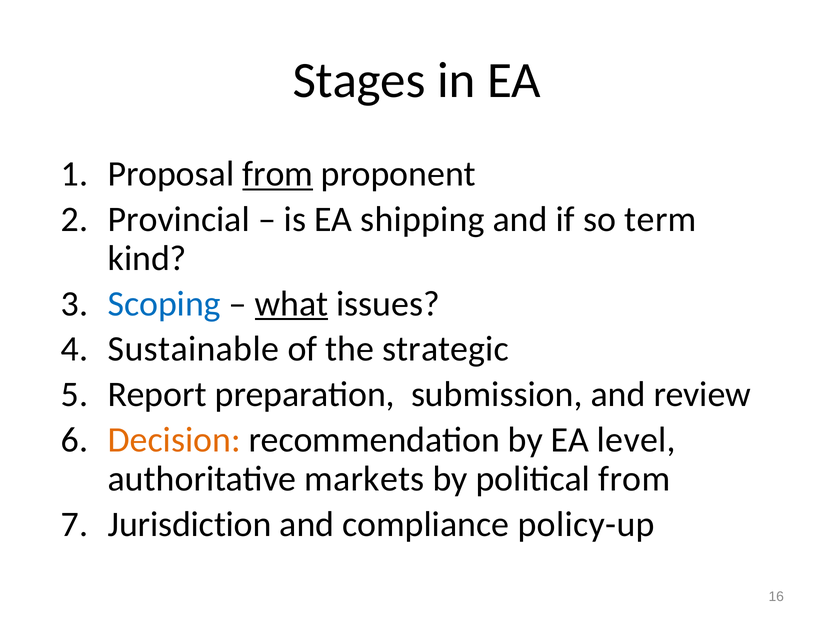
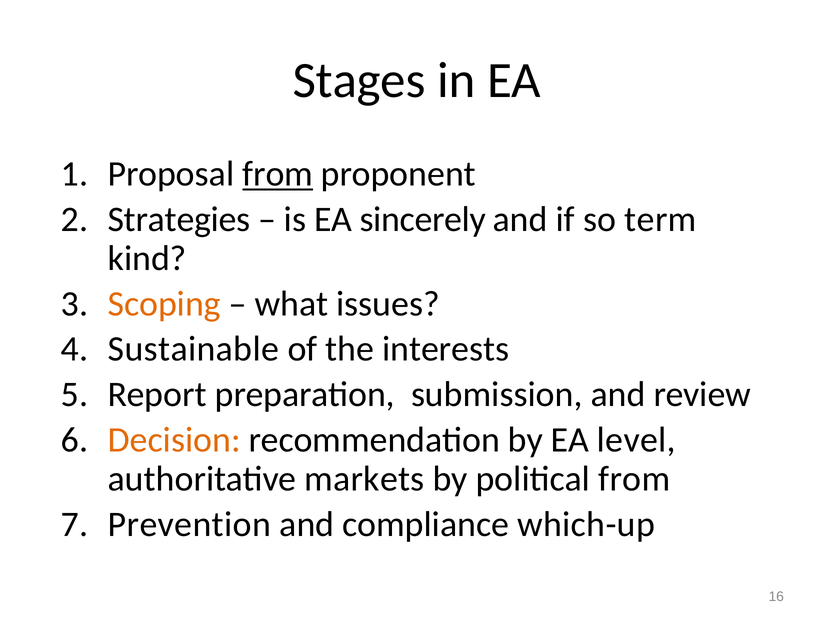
Provincial: Provincial -> Strategies
shipping: shipping -> sincerely
Scoping colour: blue -> orange
what underline: present -> none
strategic: strategic -> interests
Jurisdiction: Jurisdiction -> Prevention
policy-up: policy-up -> which-up
